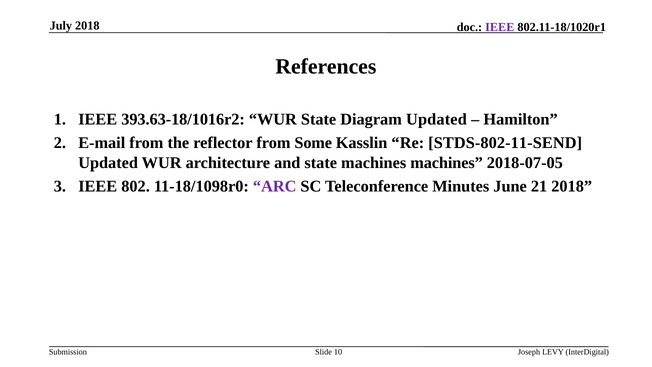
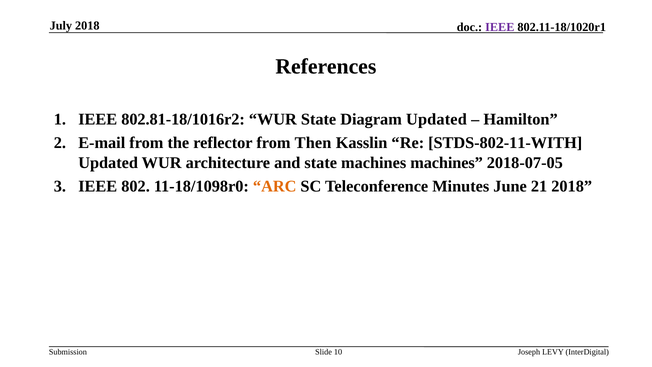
393.63-18/1016r2: 393.63-18/1016r2 -> 802.81-18/1016r2
Some: Some -> Then
STDS-802-11-SEND: STDS-802-11-SEND -> STDS-802-11-WITH
ARC colour: purple -> orange
